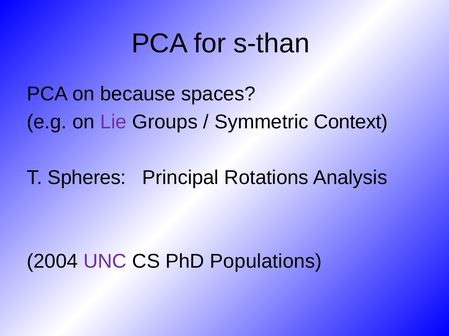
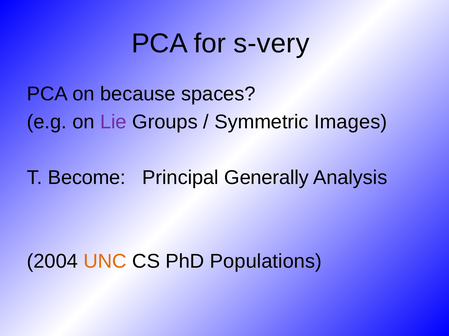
s-than: s-than -> s-very
Context: Context -> Images
Spheres: Spheres -> Become
Rotations: Rotations -> Generally
UNC colour: purple -> orange
